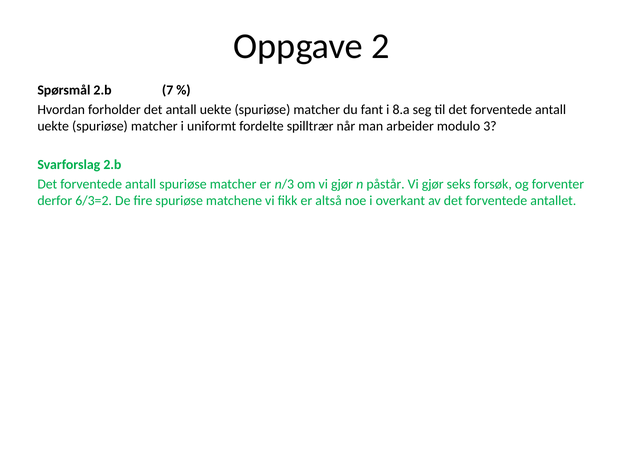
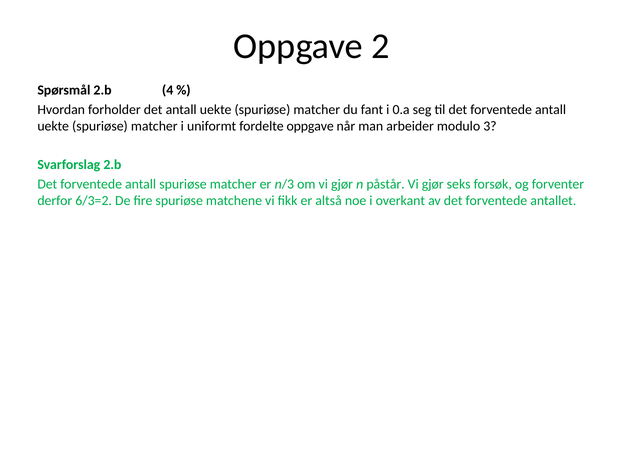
7: 7 -> 4
8.a: 8.a -> 0.a
fordelte spilltrær: spilltrær -> oppgave
